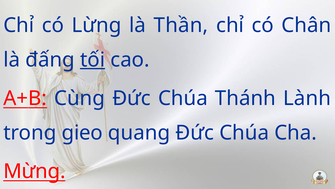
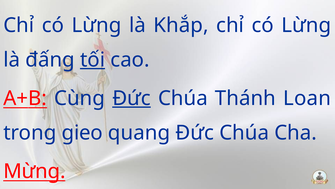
Thần: Thần -> Khắp
Chân at (306, 25): Chân -> Lừng
Đức at (132, 98) underline: none -> present
Lành: Lành -> Loan
